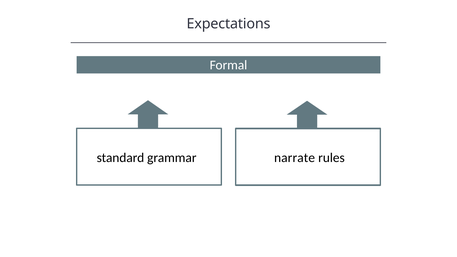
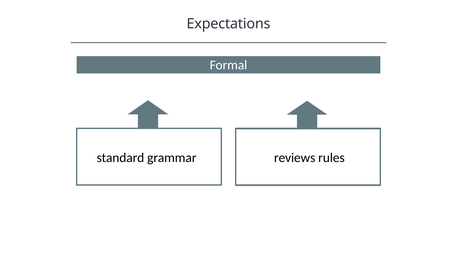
narrate: narrate -> reviews
